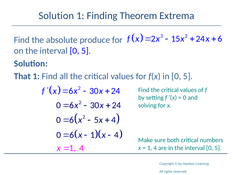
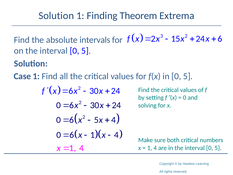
produce: produce -> intervals
That: That -> Case
